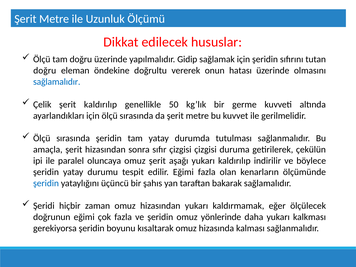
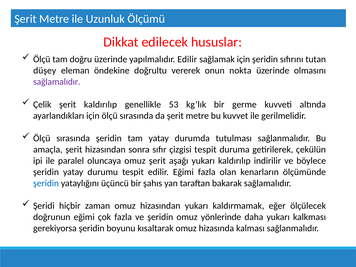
yapılmalıdır Gidip: Gidip -> Edilir
doğru at (45, 71): doğru -> düşey
hatası: hatası -> nokta
sağlamalıdır at (57, 82) colour: blue -> purple
50: 50 -> 53
çizgisi çizgisi: çizgisi -> tespit
